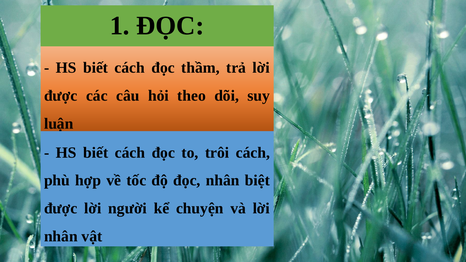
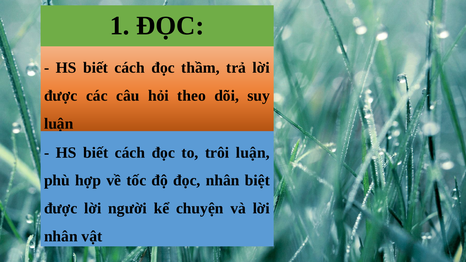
trôi cách: cách -> luận
